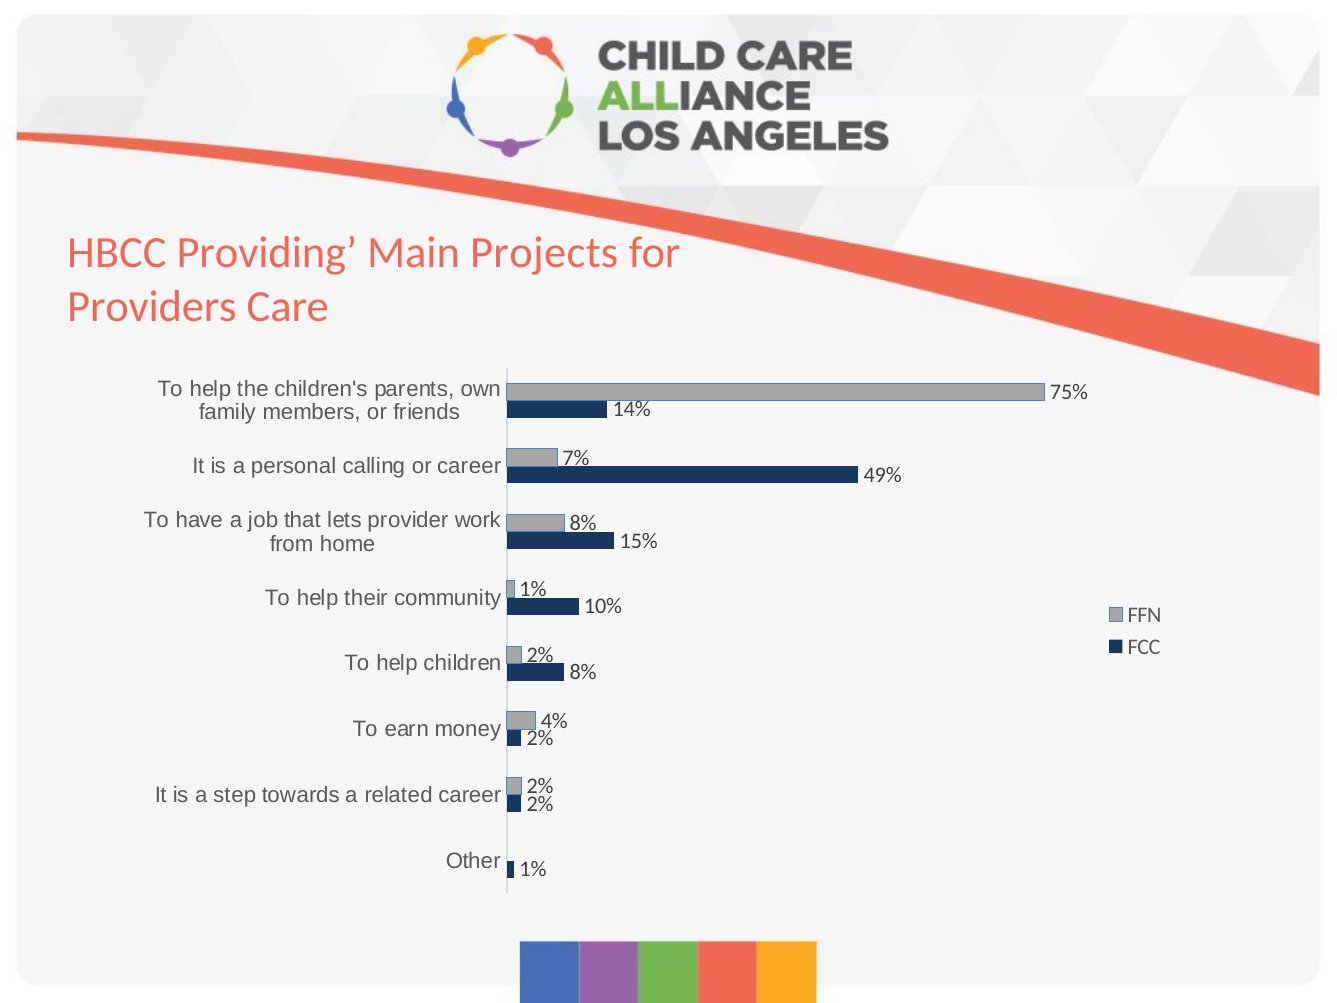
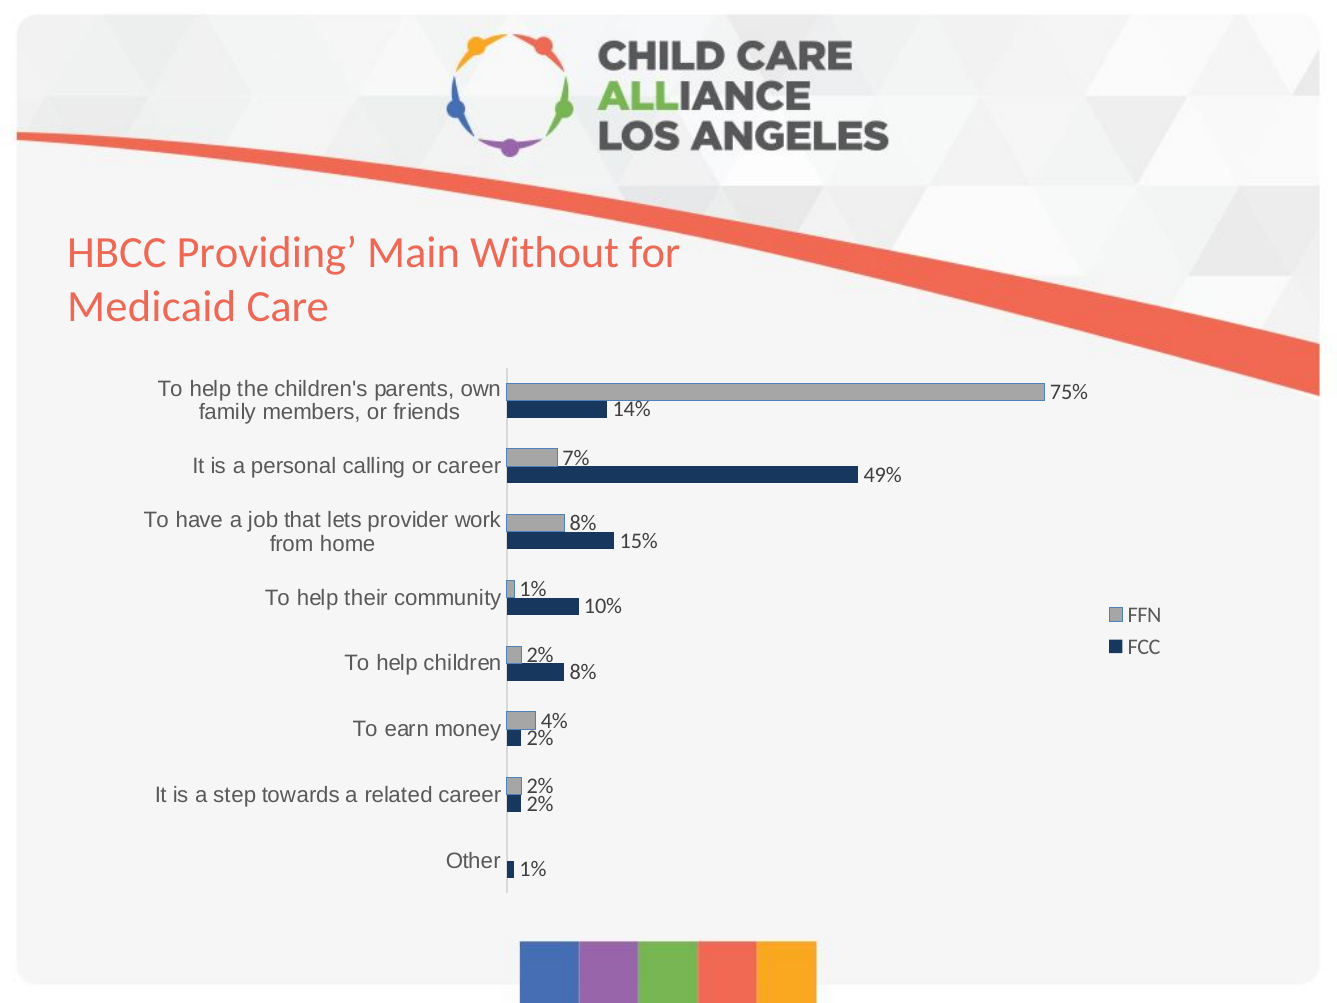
Projects: Projects -> Without
Providers: Providers -> Medicaid
